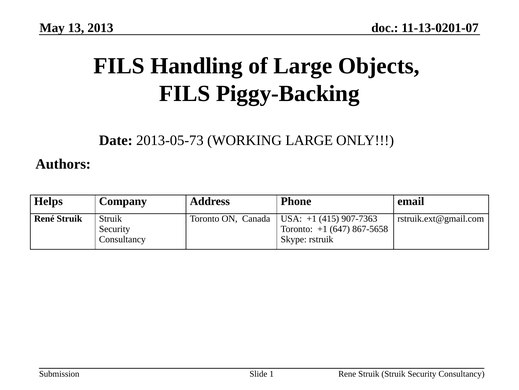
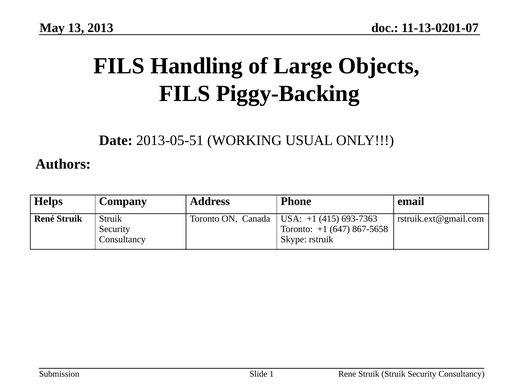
2013-05-73: 2013-05-73 -> 2013-05-51
WORKING LARGE: LARGE -> USUAL
907-7363: 907-7363 -> 693-7363
